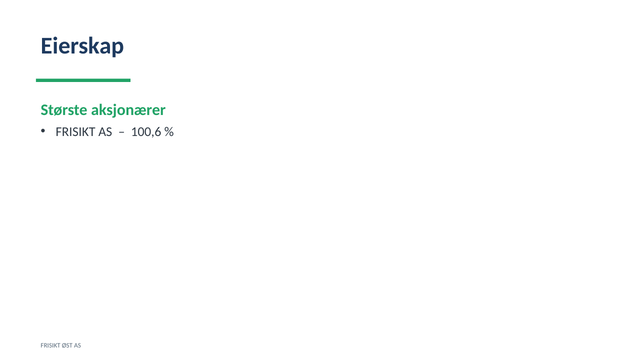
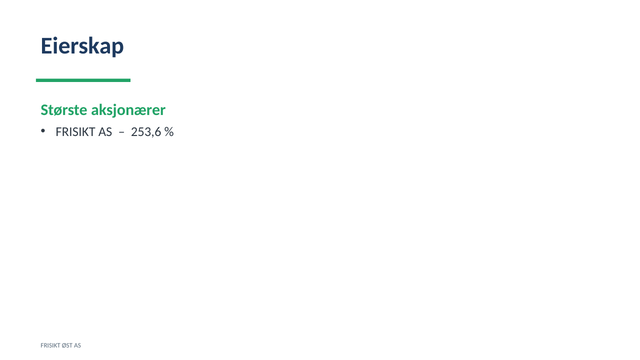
100,6: 100,6 -> 253,6
